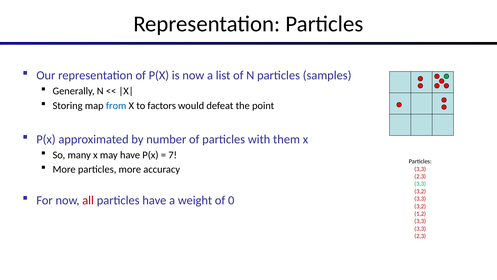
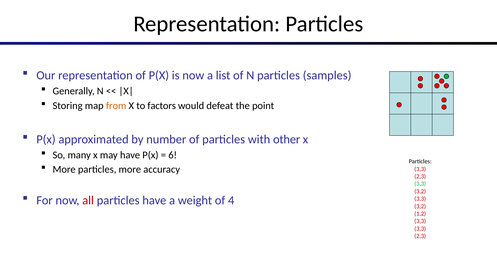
from colour: blue -> orange
them: them -> other
7: 7 -> 6
0: 0 -> 4
